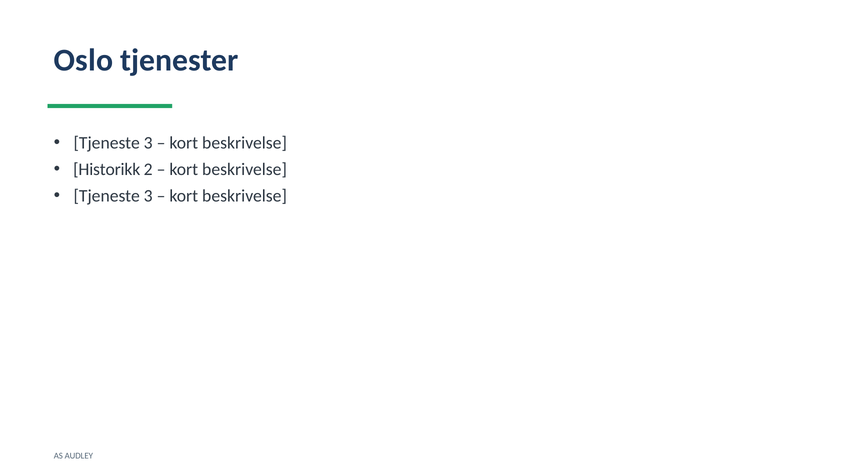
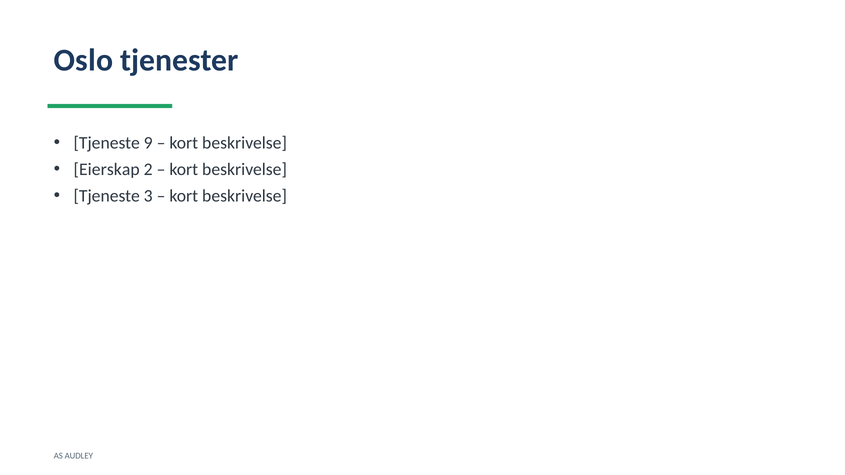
3 at (148, 143): 3 -> 9
Historikk: Historikk -> Eierskap
